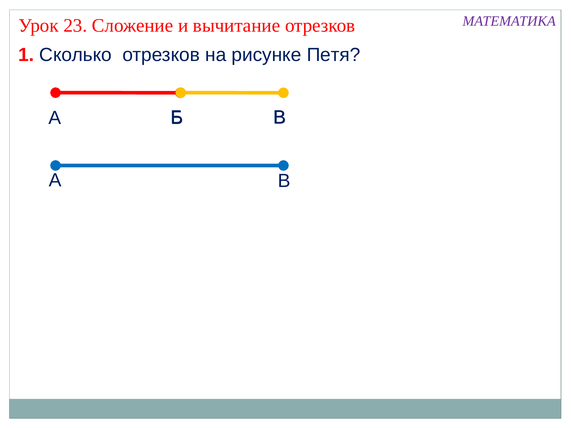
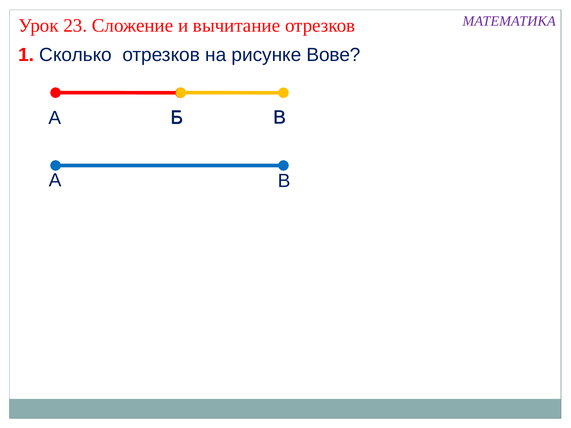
Петя: Петя -> Вове
